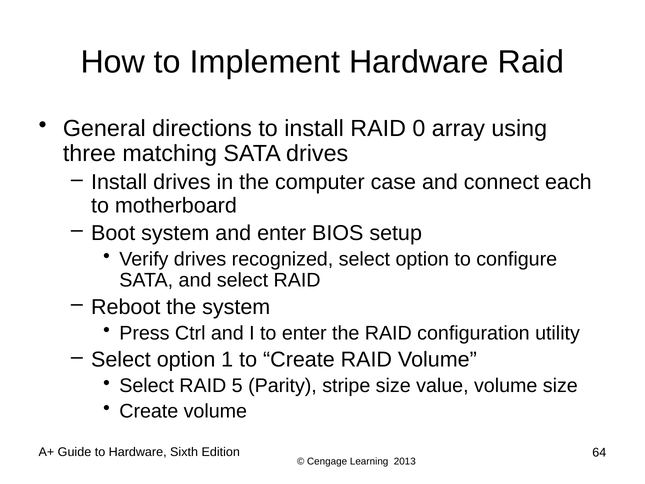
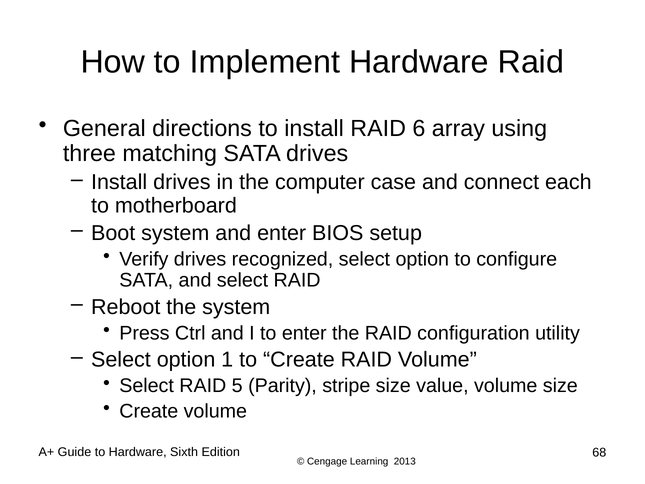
0: 0 -> 6
64: 64 -> 68
